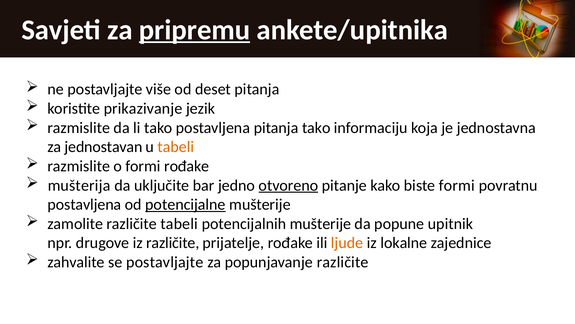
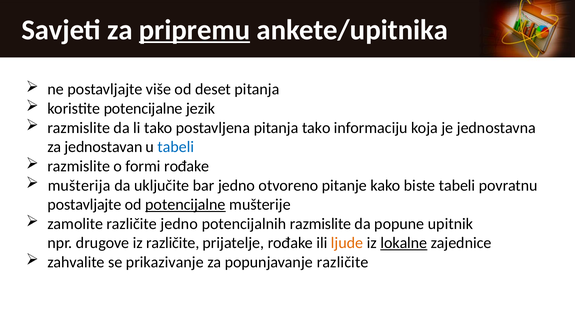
koristite prikazivanje: prikazivanje -> potencijalne
tabeli at (176, 147) colour: orange -> blue
otvoreno underline: present -> none
biste formi: formi -> tabeli
postavljena at (84, 204): postavljena -> postavljajte
različite tabeli: tabeli -> jedno
potencijalnih mušterije: mušterije -> razmislite
lokalne underline: none -> present
se postavljajte: postavljajte -> prikazivanje
